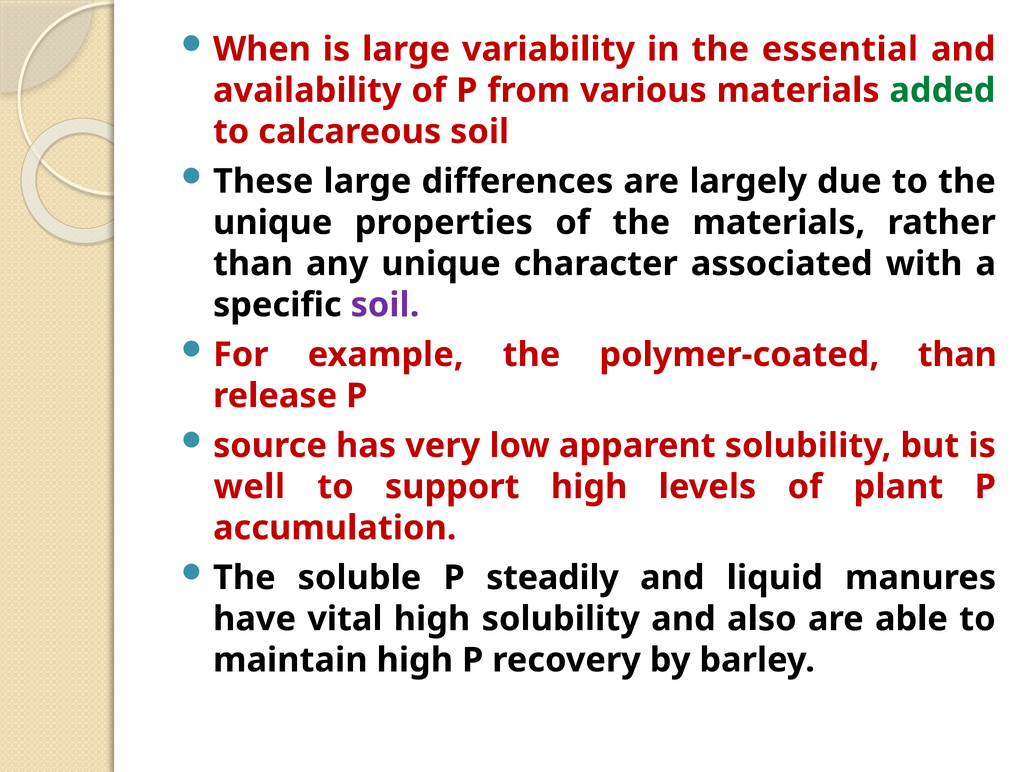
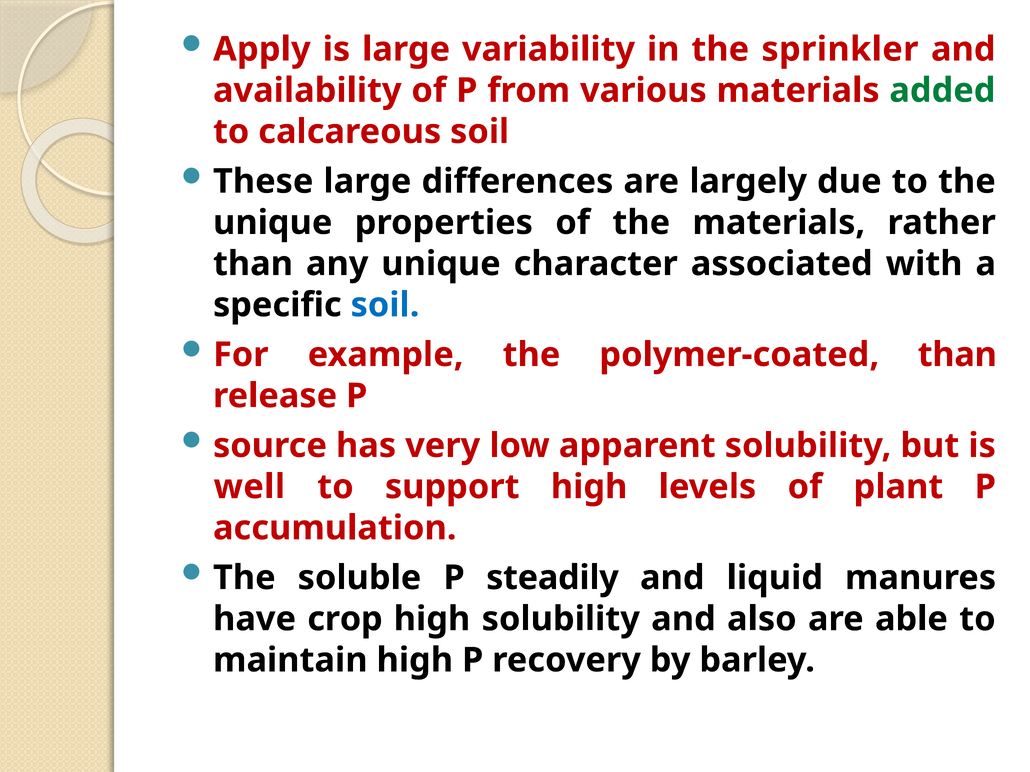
When: When -> Apply
essential: essential -> sprinkler
soil at (385, 305) colour: purple -> blue
vital: vital -> crop
